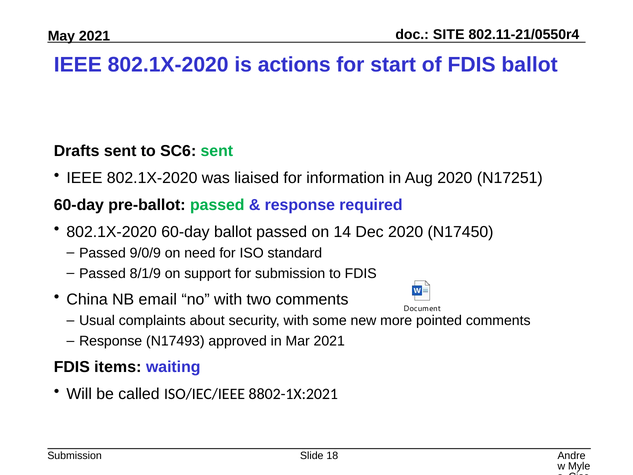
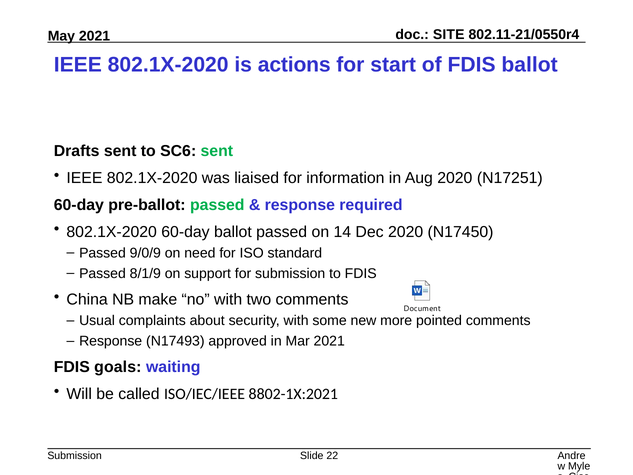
email: email -> make
items: items -> goals
18: 18 -> 22
